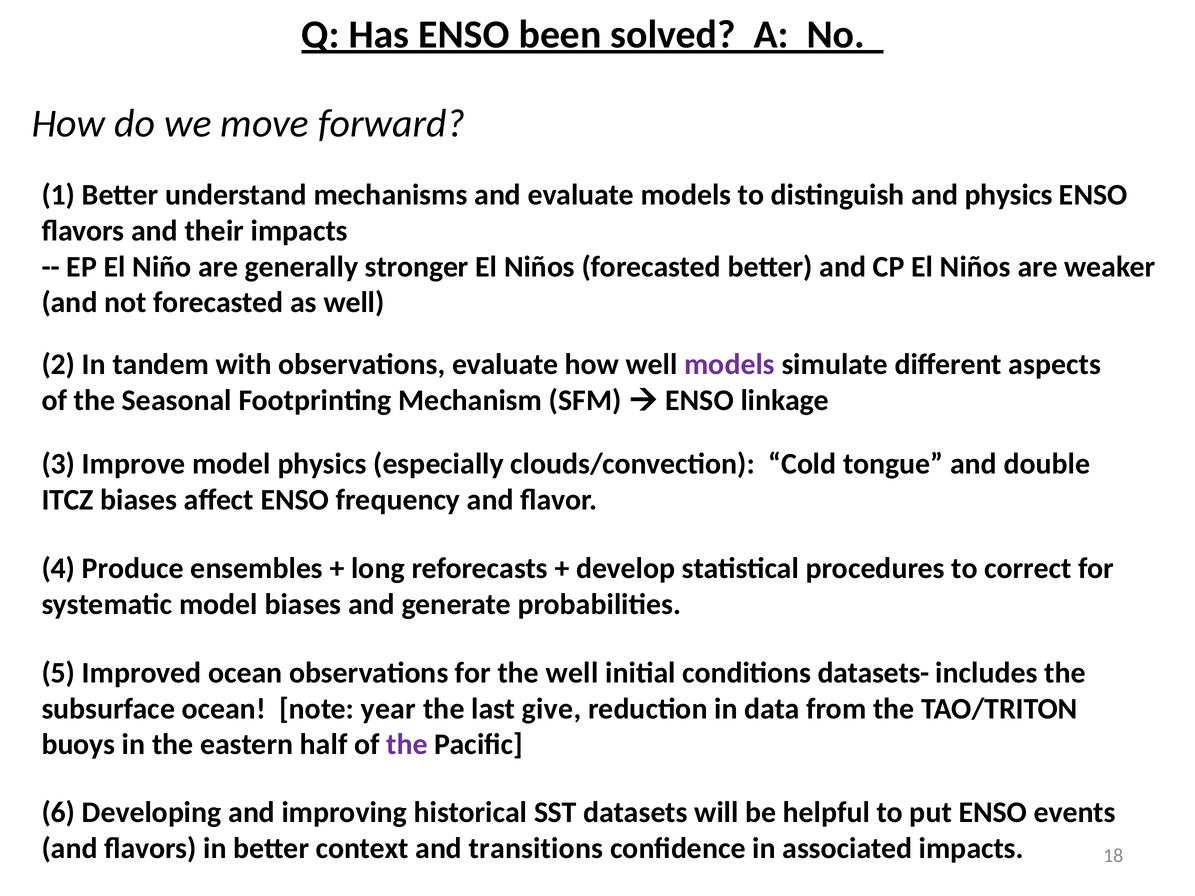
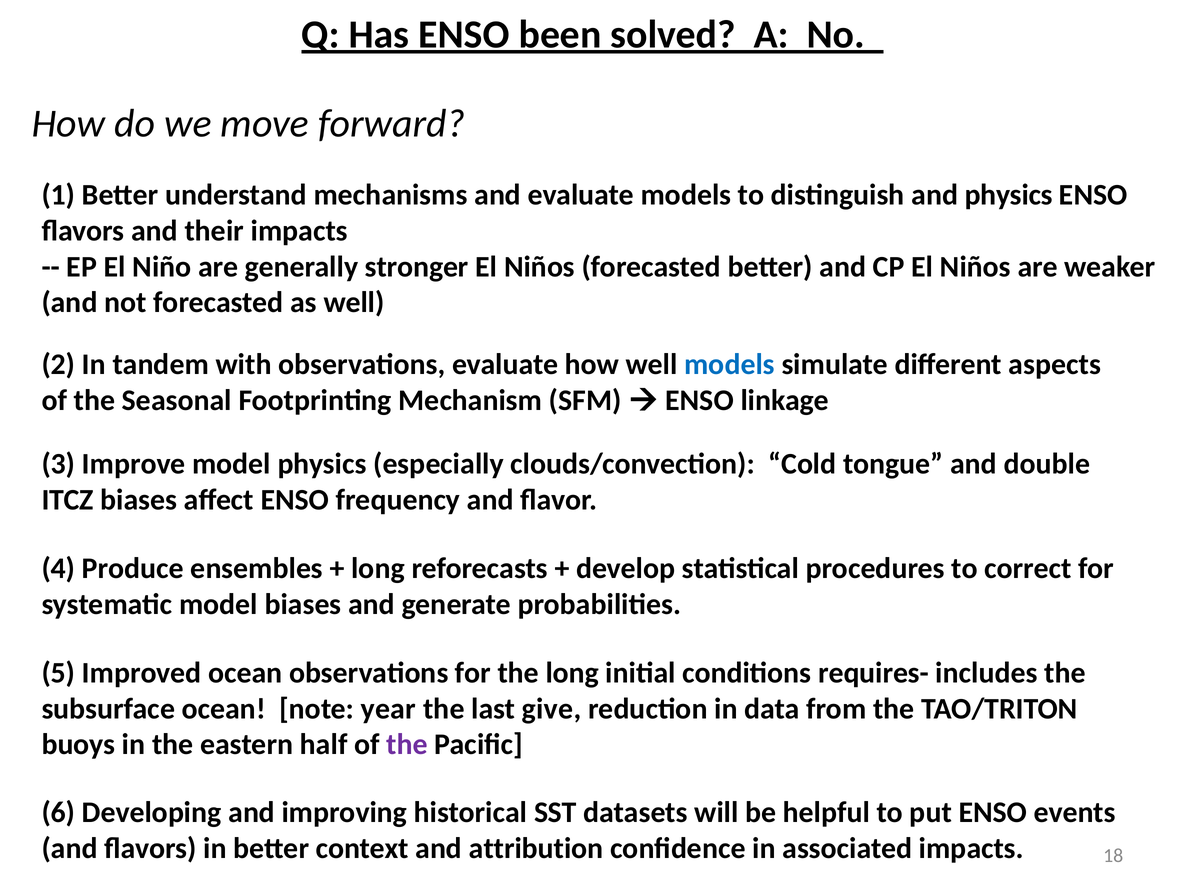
models at (729, 364) colour: purple -> blue
the well: well -> long
datasets-: datasets- -> requires-
transitions: transitions -> attribution
